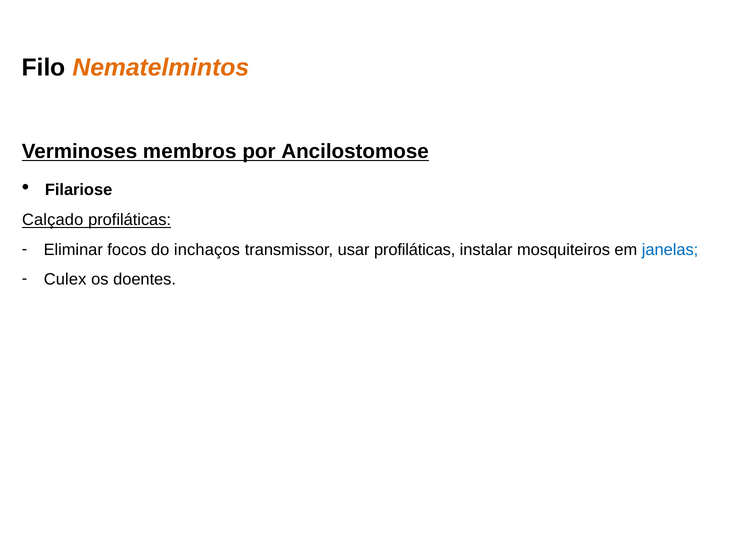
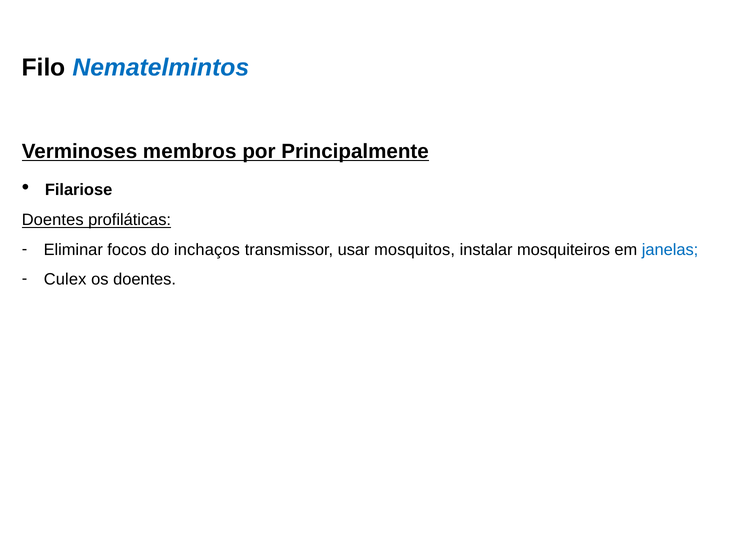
Nematelmintos colour: orange -> blue
Ancilostomose: Ancilostomose -> Principalmente
Calçado at (53, 220): Calçado -> Doentes
usar profiláticas: profiláticas -> mosquitos
